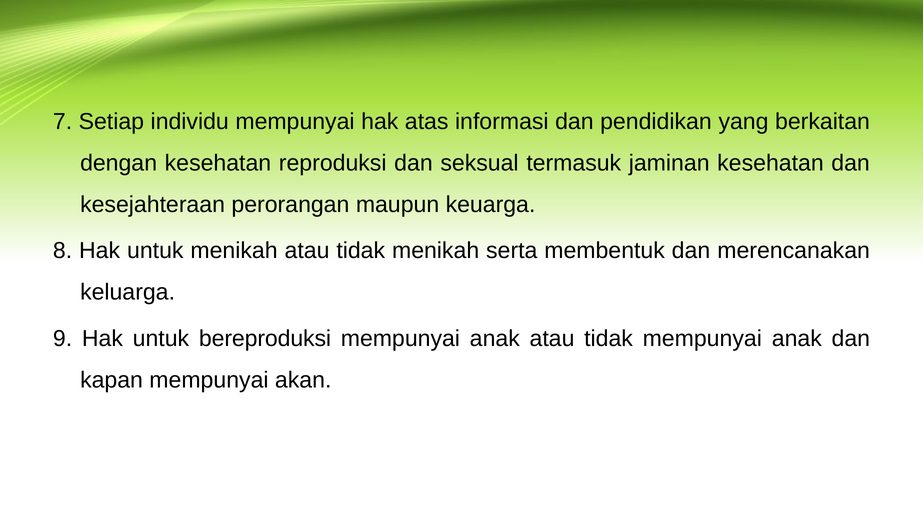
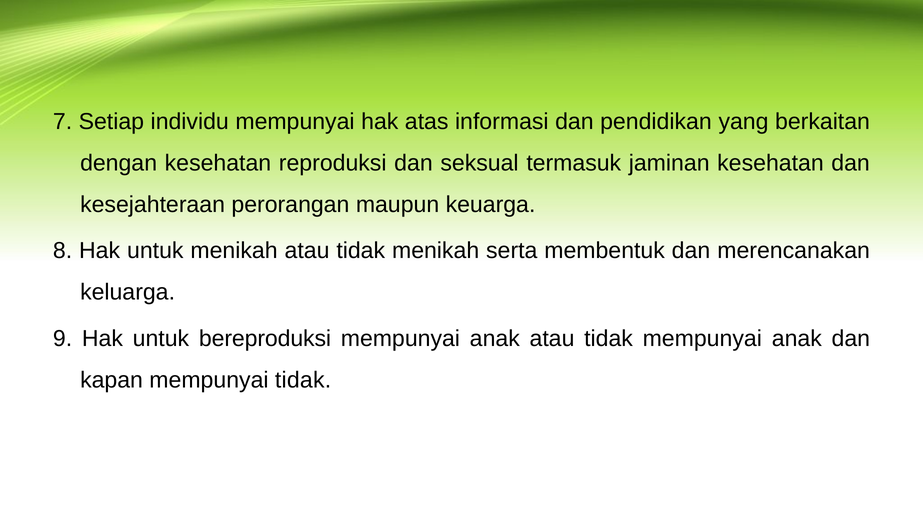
mempunyai akan: akan -> tidak
